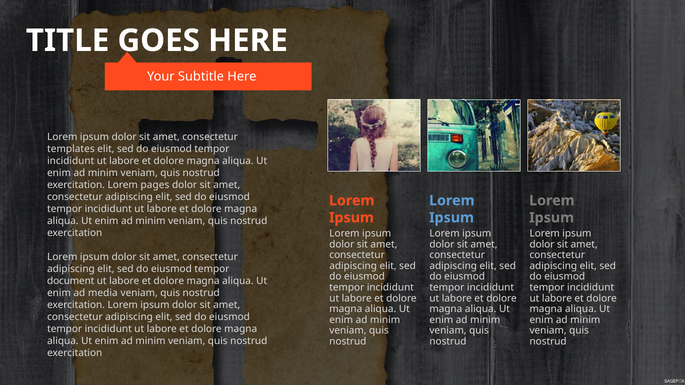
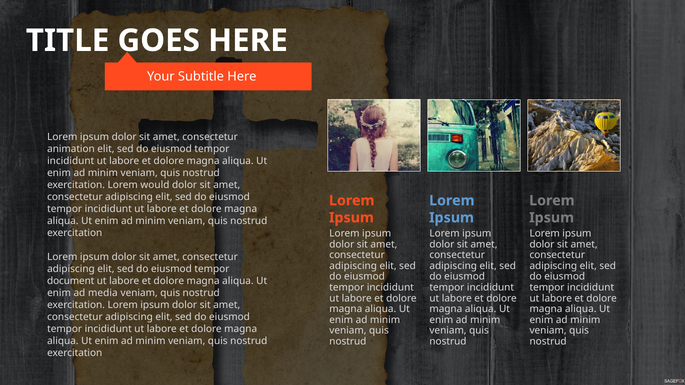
templates: templates -> animation
pages: pages -> would
